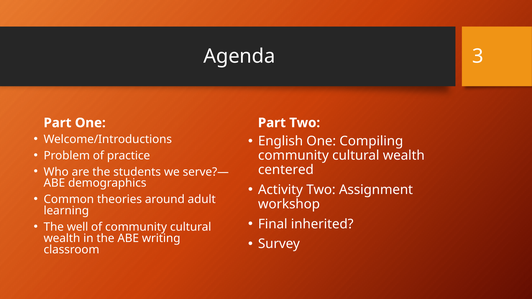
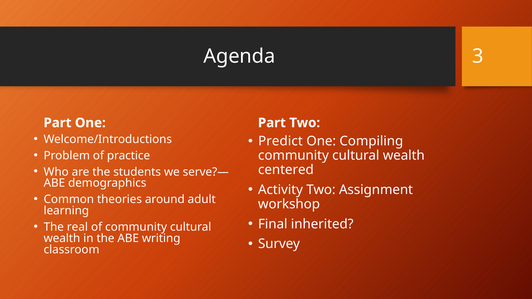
English: English -> Predict
well: well -> real
